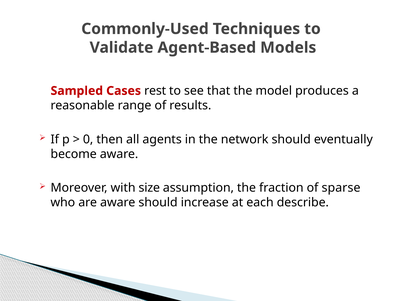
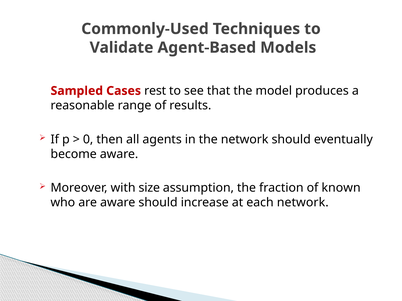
sparse: sparse -> known
each describe: describe -> network
